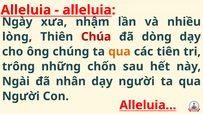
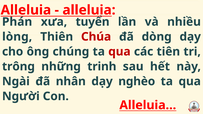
Ngày: Ngày -> Phán
nhậm: nhậm -> tuyển
qua at (119, 52) colour: orange -> red
chốn: chốn -> trinh
dạy người: người -> nghèo
